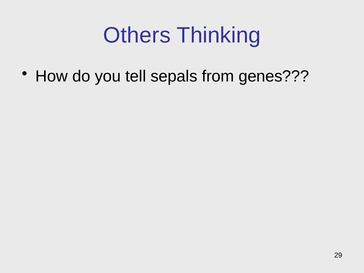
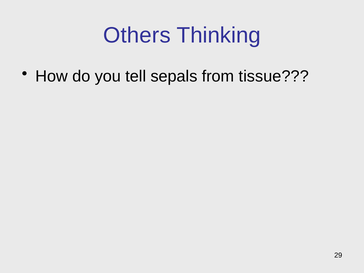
genes: genes -> tissue
